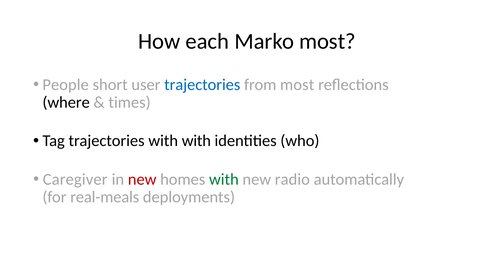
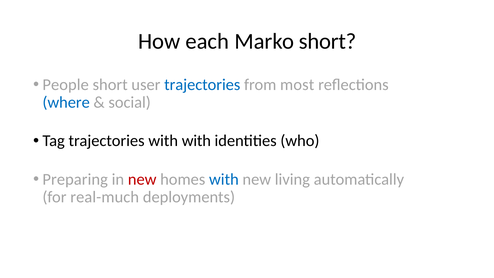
Marko most: most -> short
where colour: black -> blue
times: times -> social
Caregiver: Caregiver -> Preparing
with at (224, 179) colour: green -> blue
radio: radio -> living
real-meals: real-meals -> real-much
